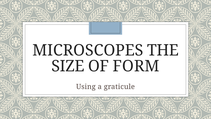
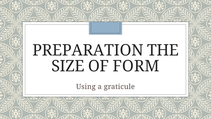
MICROSCOPES: MICROSCOPES -> PREPARATION
